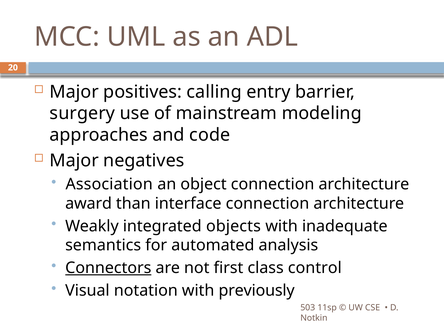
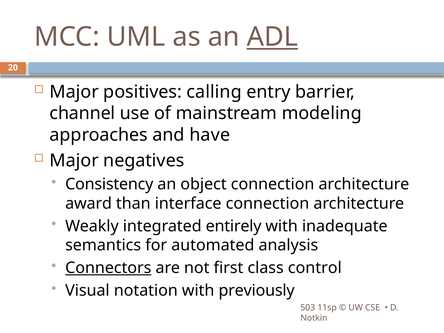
ADL underline: none -> present
surgery: surgery -> channel
code: code -> have
Association: Association -> Consistency
objects: objects -> entirely
